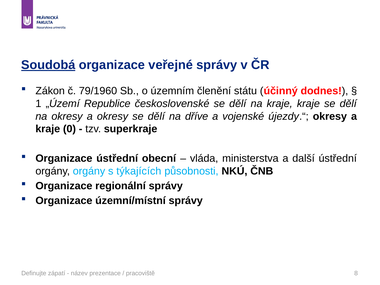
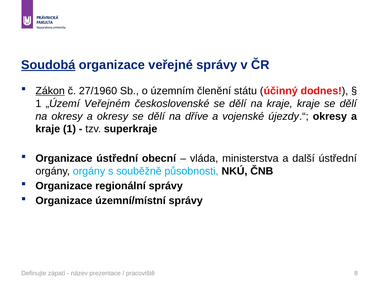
Zákon underline: none -> present
79/1960: 79/1960 -> 27/1960
Republice: Republice -> Veřejném
kraje 0: 0 -> 1
týkajících: týkajících -> souběžně
